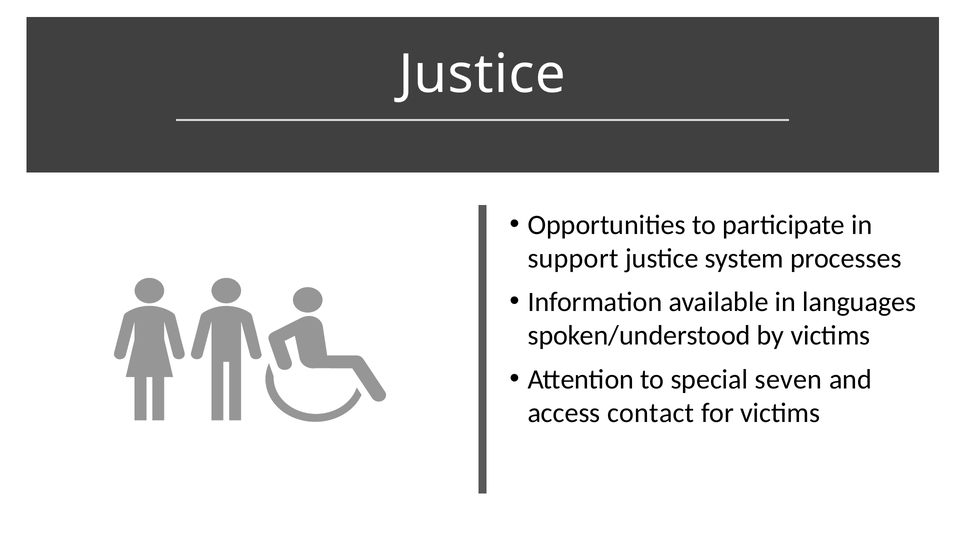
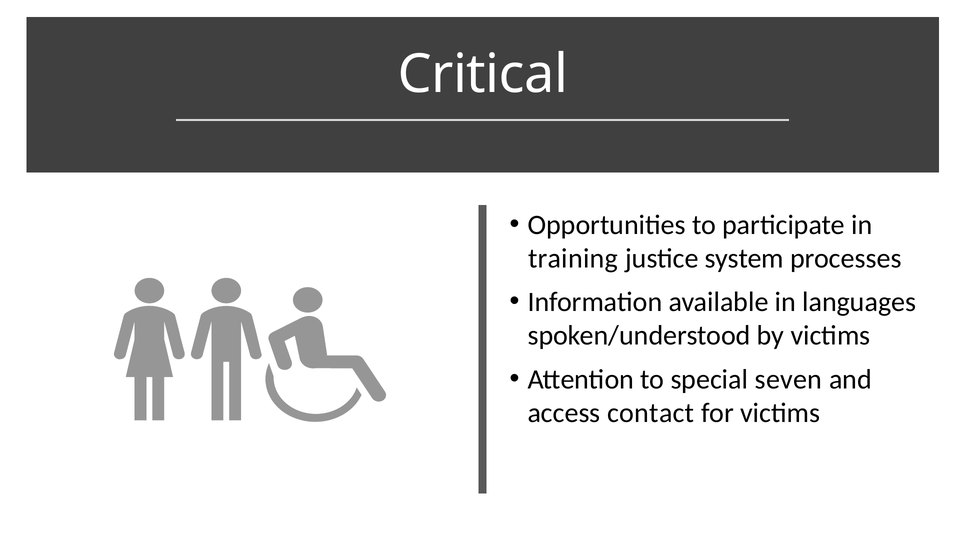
Justice at (482, 74): Justice -> Critical
support: support -> training
